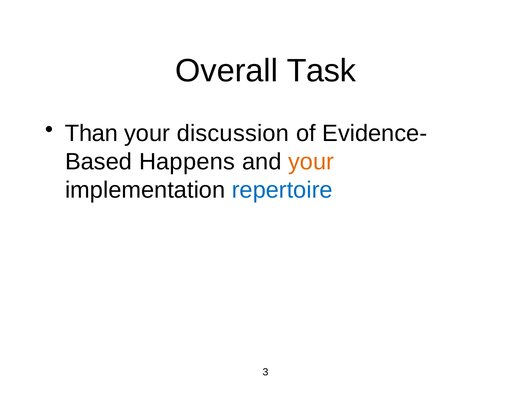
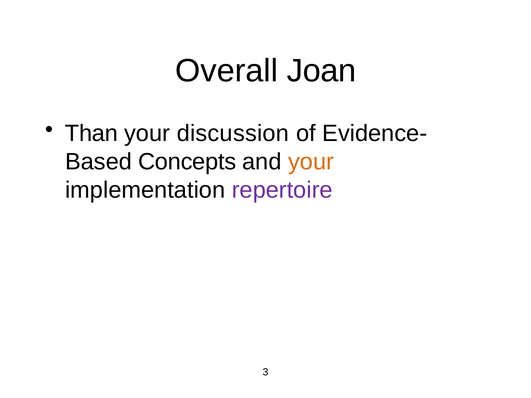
Task: Task -> Joan
Happens: Happens -> Concepts
repertoire colour: blue -> purple
